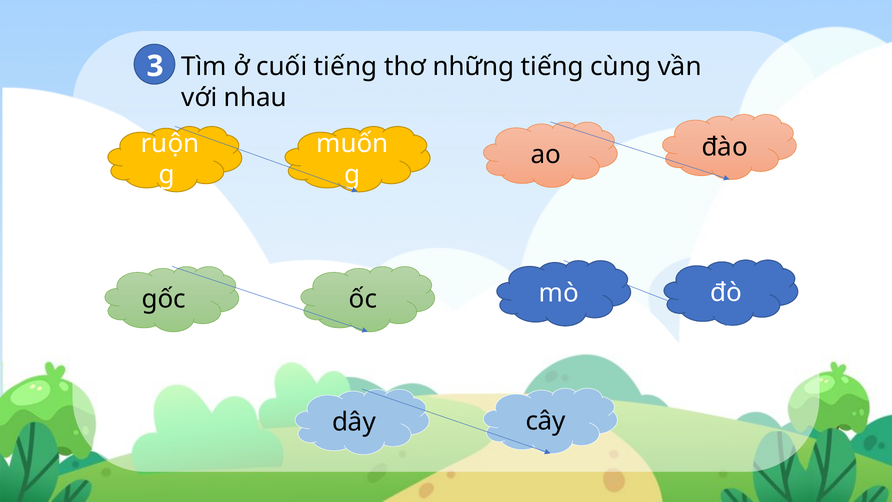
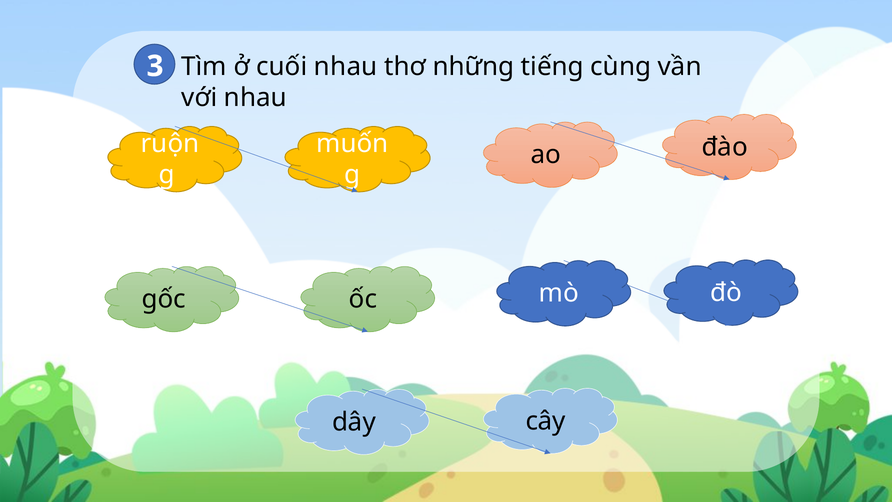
cuối tiếng: tiếng -> nhau
